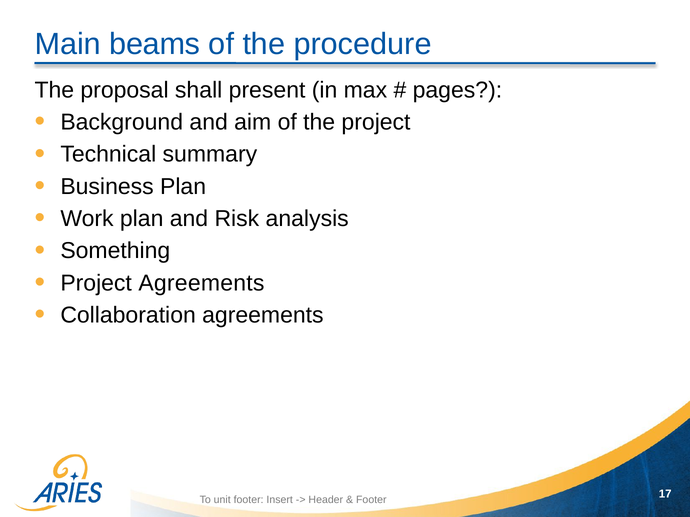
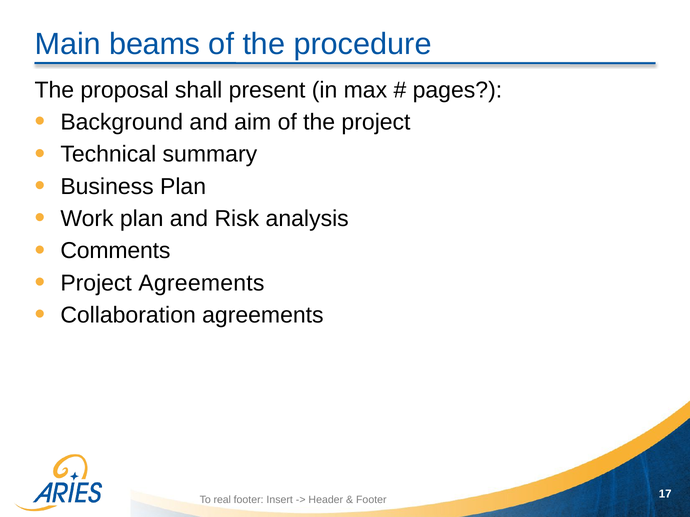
Something: Something -> Comments
unit: unit -> real
